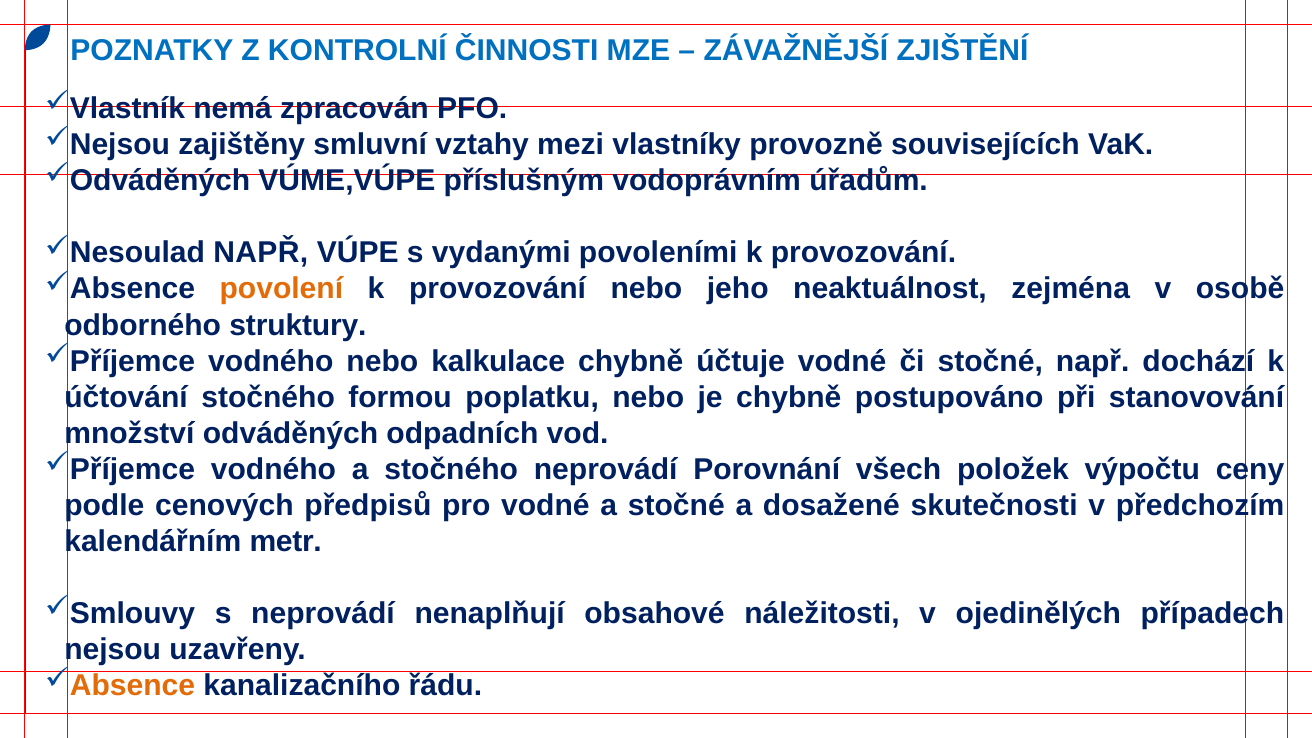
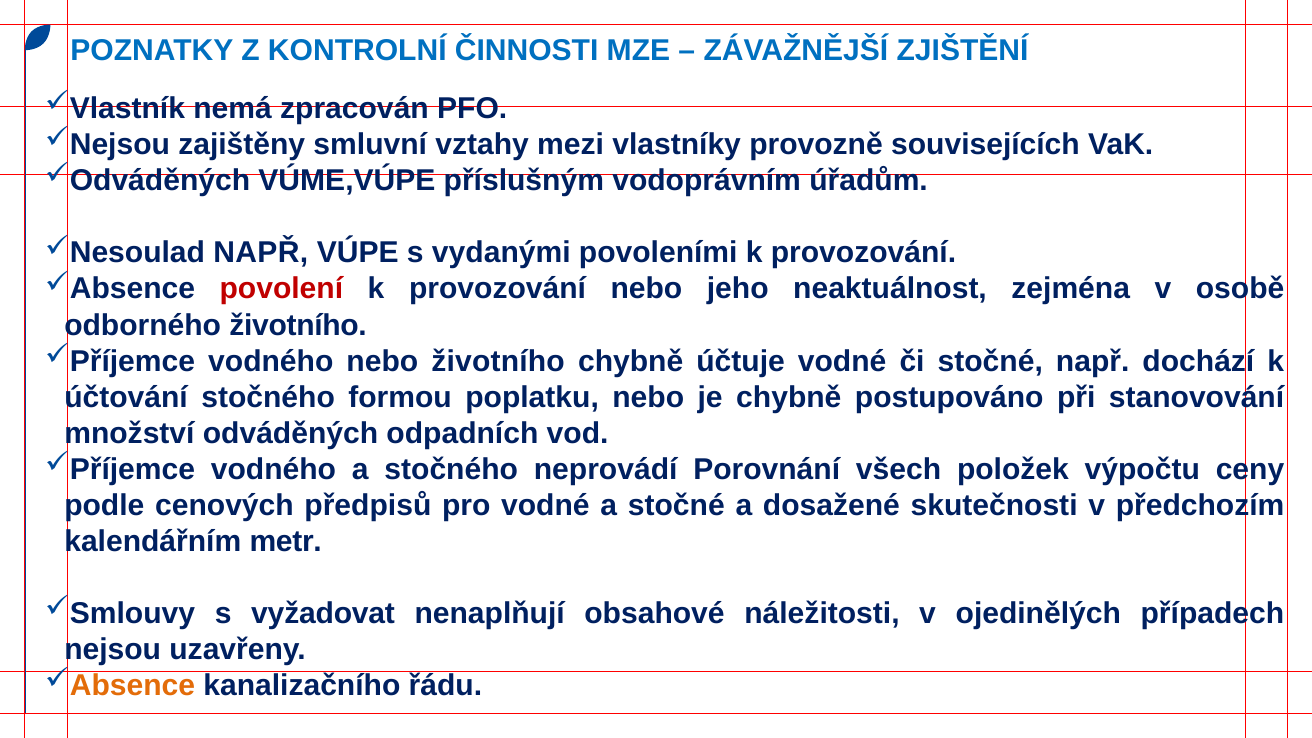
povolení colour: orange -> red
odborného struktury: struktury -> životního
nebo kalkulace: kalkulace -> životního
s neprovádí: neprovádí -> vyžadovat
